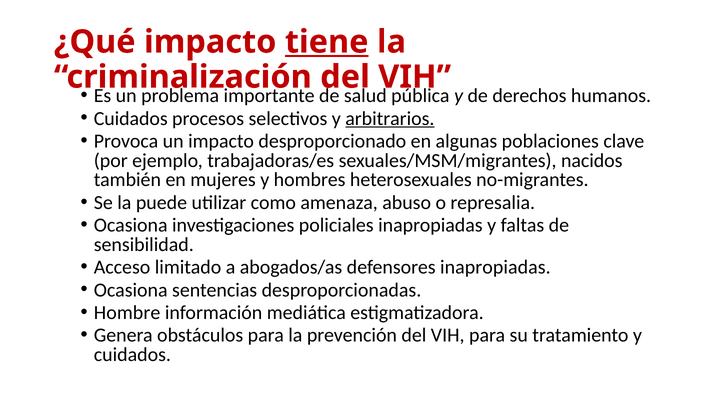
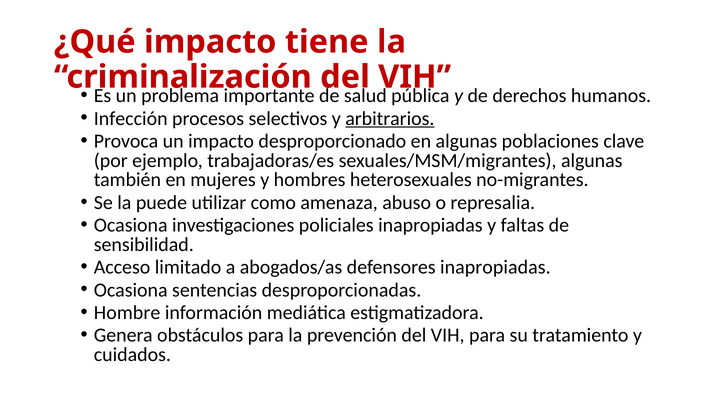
tiene underline: present -> none
Cuidados at (131, 119): Cuidados -> Infección
sexuales/MSM/migrantes nacidos: nacidos -> algunas
